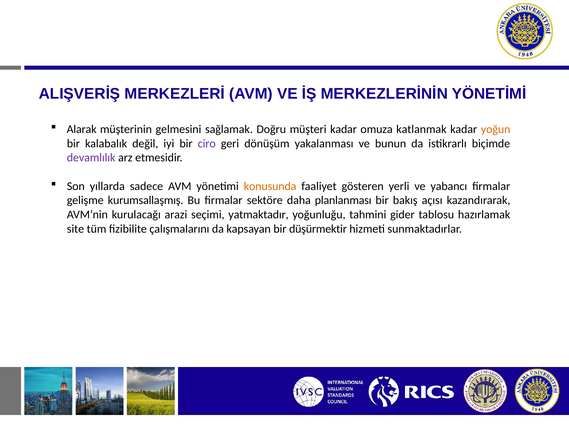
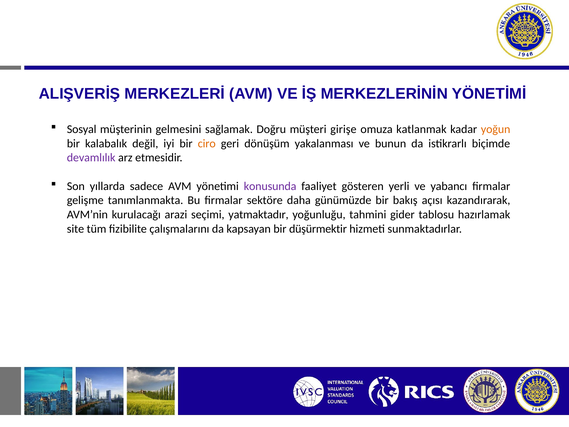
Alarak: Alarak -> Sosyal
müşteri kadar: kadar -> girişe
ciro colour: purple -> orange
konusunda colour: orange -> purple
kurumsallaşmış: kurumsallaşmış -> tanımlanmakta
planlanması: planlanması -> günümüzde
